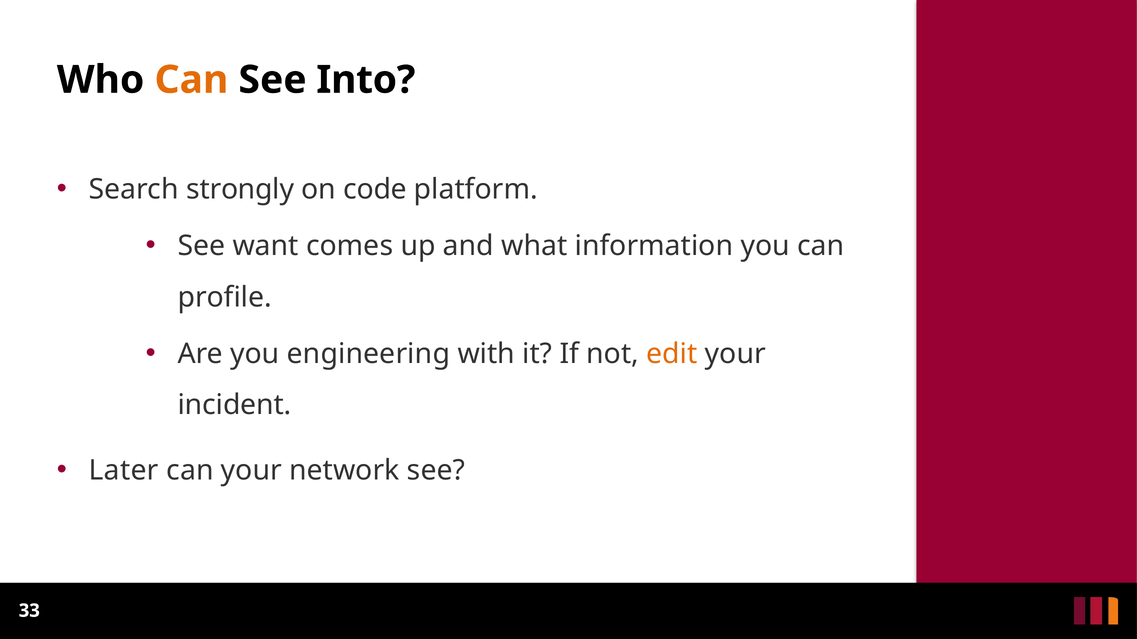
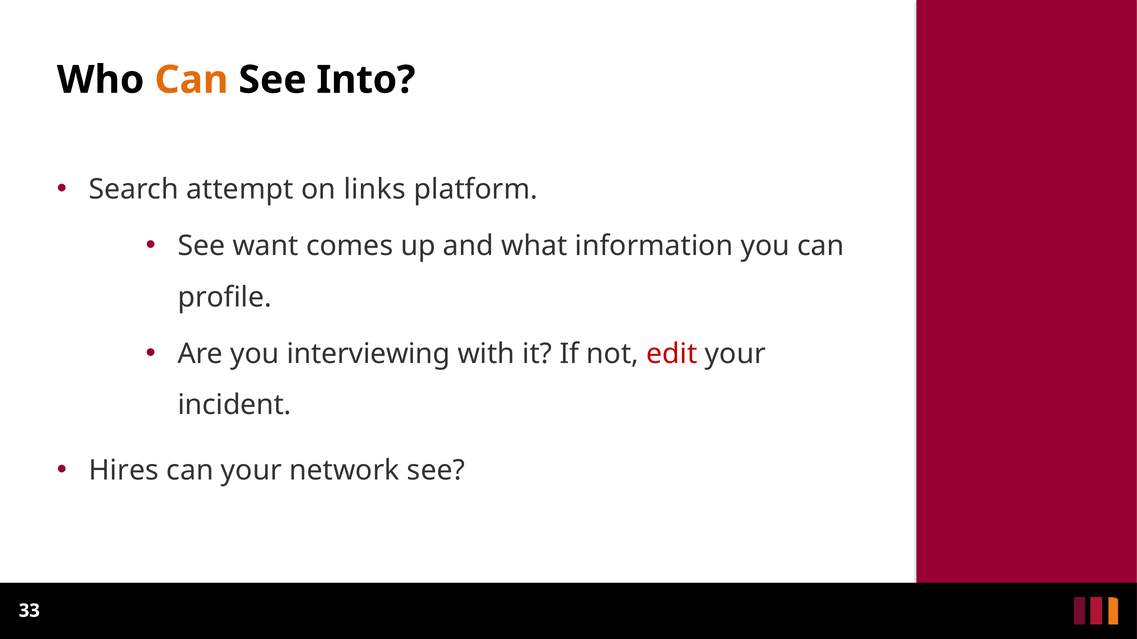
strongly: strongly -> attempt
code: code -> links
engineering: engineering -> interviewing
edit colour: orange -> red
Later: Later -> Hires
